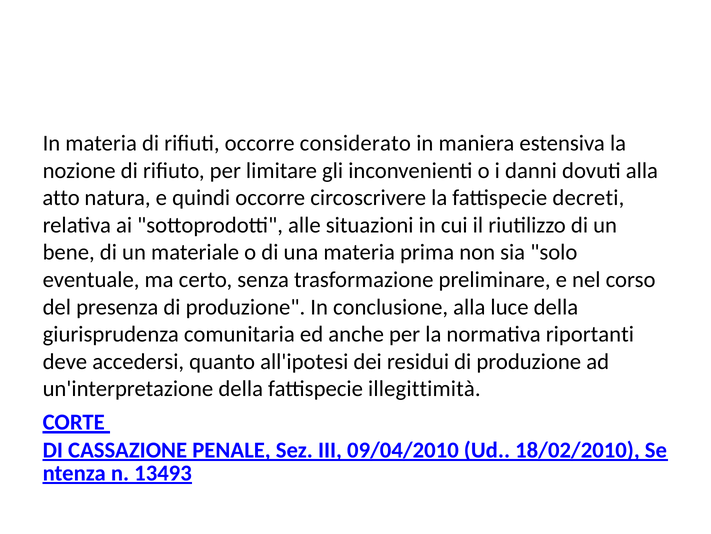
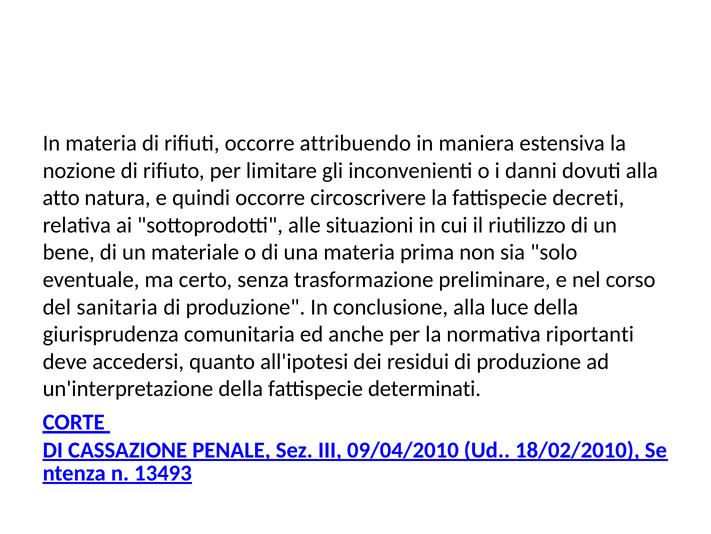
considerato: considerato -> attribuendo
presenza: presenza -> sanitaria
illegittimità: illegittimità -> determinati
